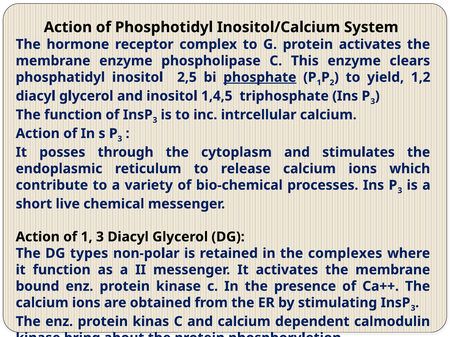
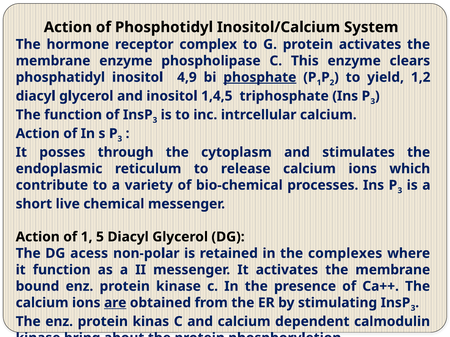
2,5: 2,5 -> 4,9
1 3: 3 -> 5
types: types -> acess
are underline: none -> present
